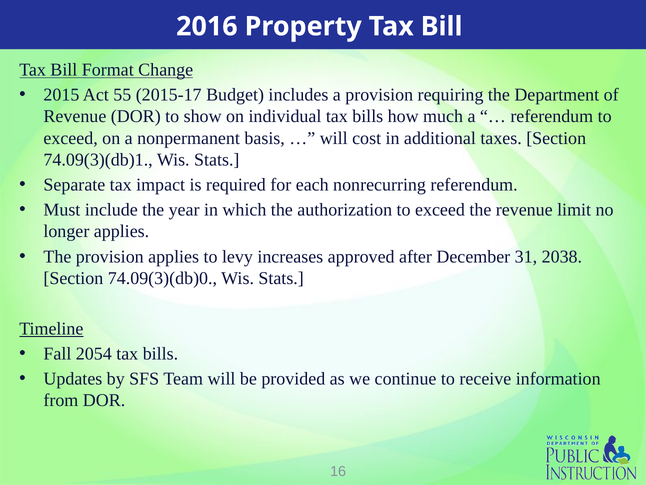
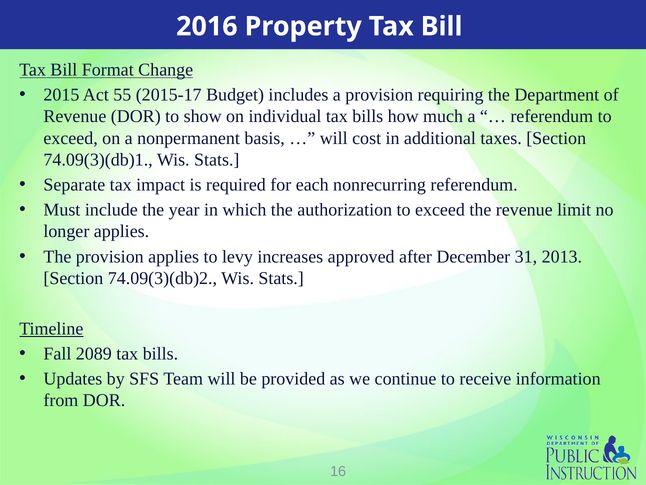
2038: 2038 -> 2013
74.09(3)(db)0: 74.09(3)(db)0 -> 74.09(3)(db)2
2054: 2054 -> 2089
